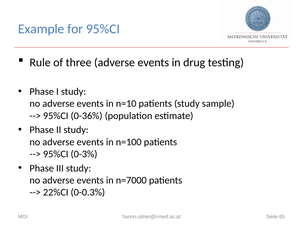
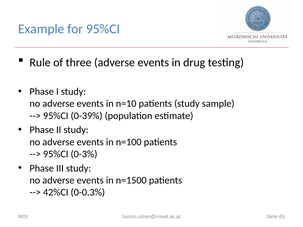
0-36%: 0-36% -> 0-39%
n=7000: n=7000 -> n=1500
22%CI: 22%CI -> 42%CI
